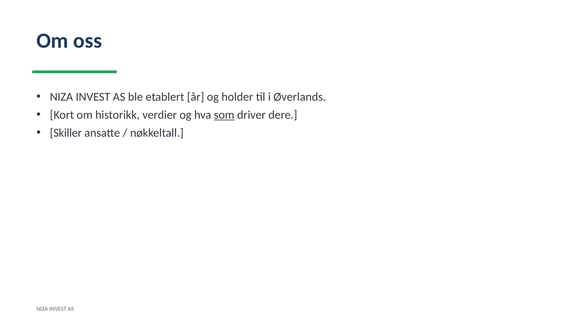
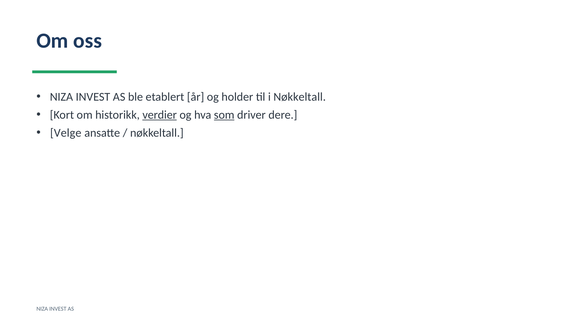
i Øverlands: Øverlands -> Nøkkeltall
verdier underline: none -> present
Skiller: Skiller -> Velge
